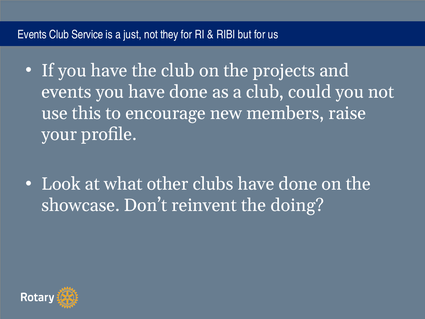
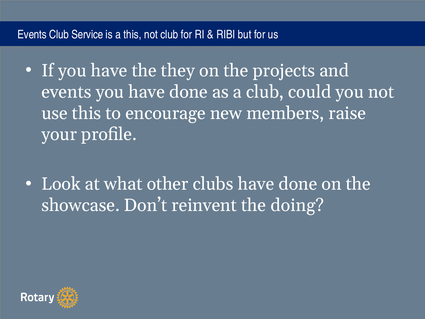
a just: just -> this
not they: they -> club
the club: club -> they
